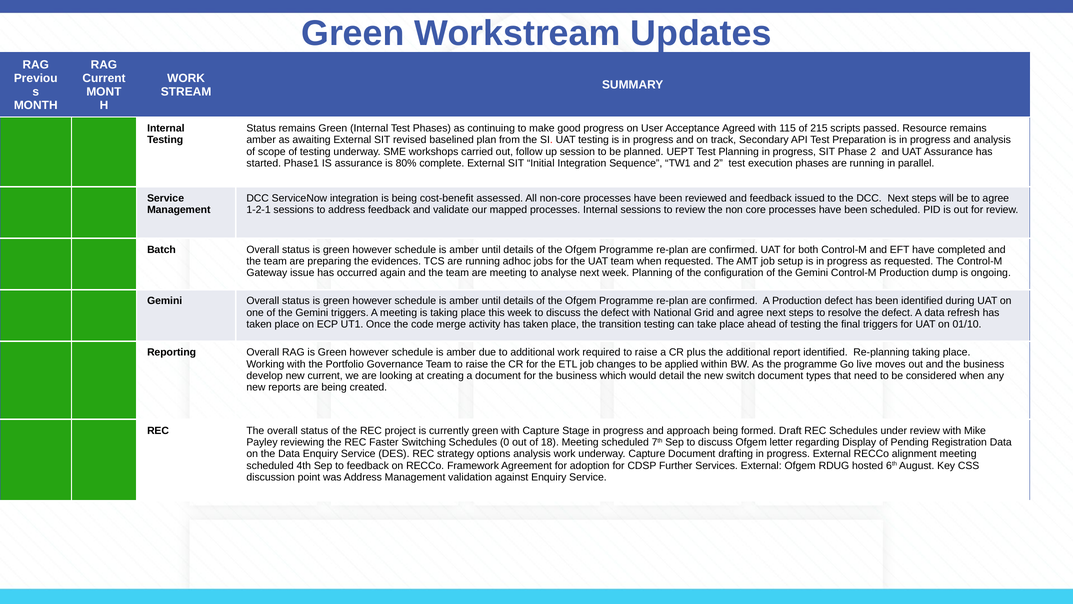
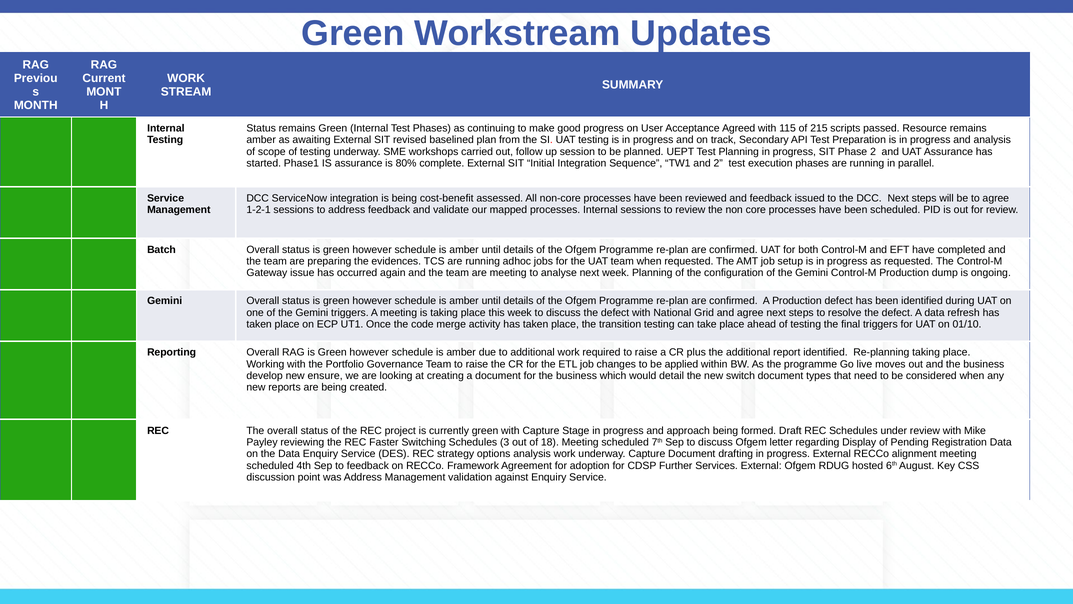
new current: current -> ensure
0: 0 -> 3
